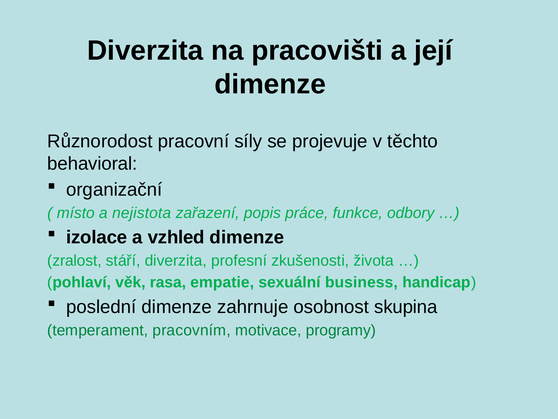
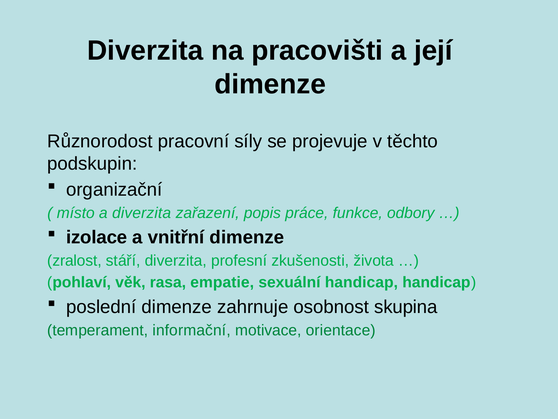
behavioral: behavioral -> podskupin
a nejistota: nejistota -> diverzita
vzhled: vzhled -> vnitřní
sexuální business: business -> handicap
pracovním: pracovním -> informační
programy: programy -> orientace
